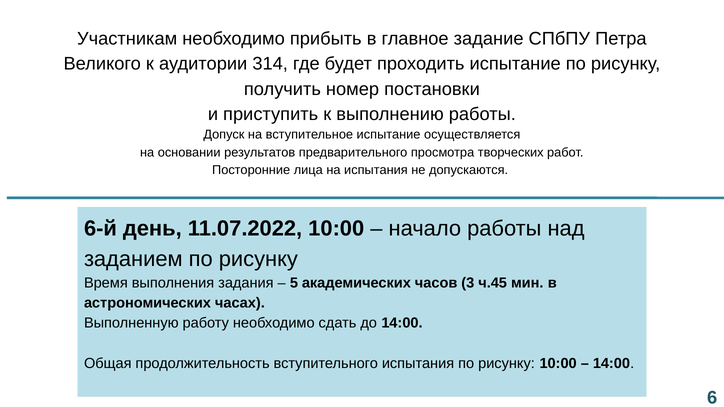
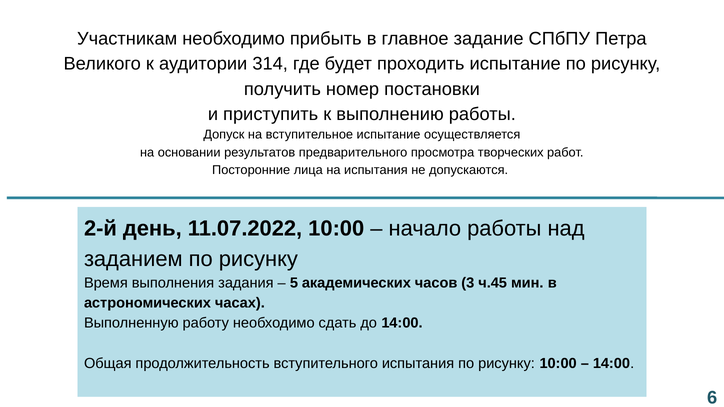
6-й: 6-й -> 2-й
